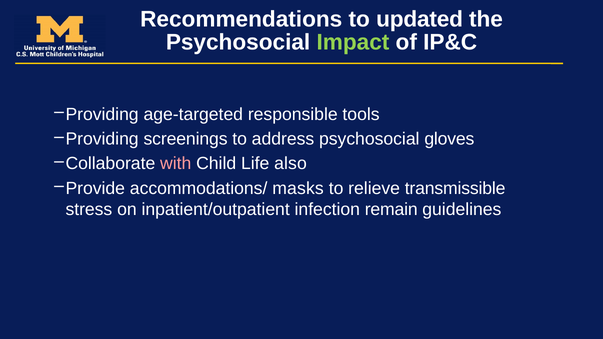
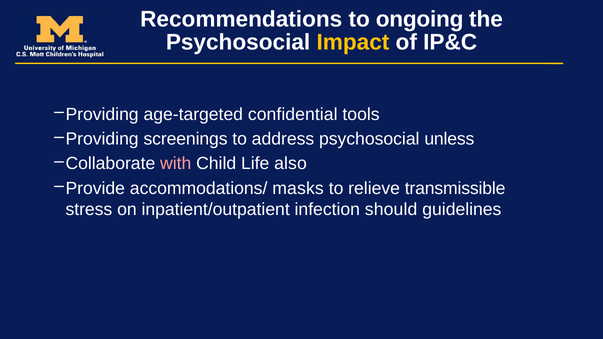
updated: updated -> ongoing
Impact colour: light green -> yellow
responsible: responsible -> confidential
gloves: gloves -> unless
remain: remain -> should
